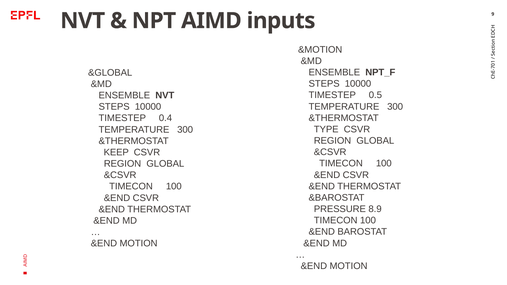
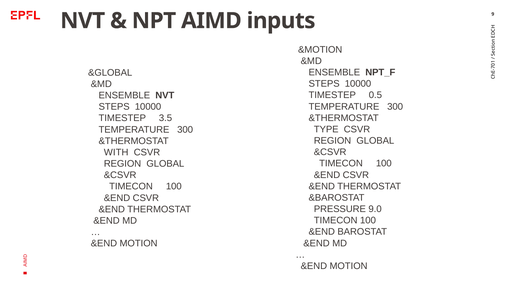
0.4: 0.4 -> 3.5
KEEP: KEEP -> WITH
8.9: 8.9 -> 9.0
